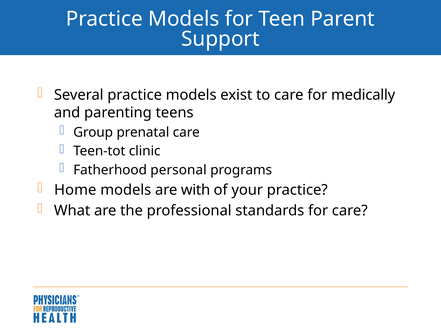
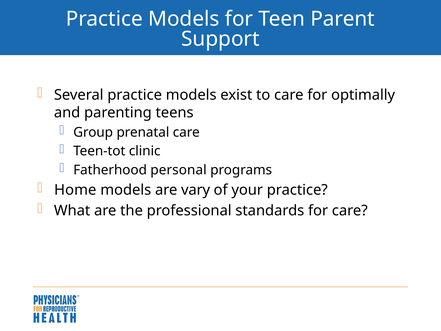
medically: medically -> optimally
with: with -> vary
